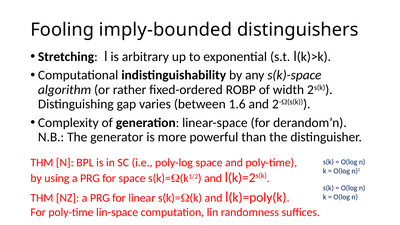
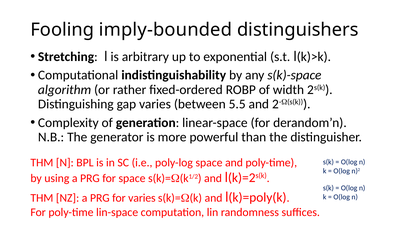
1.6: 1.6 -> 5.5
for linear: linear -> varies
